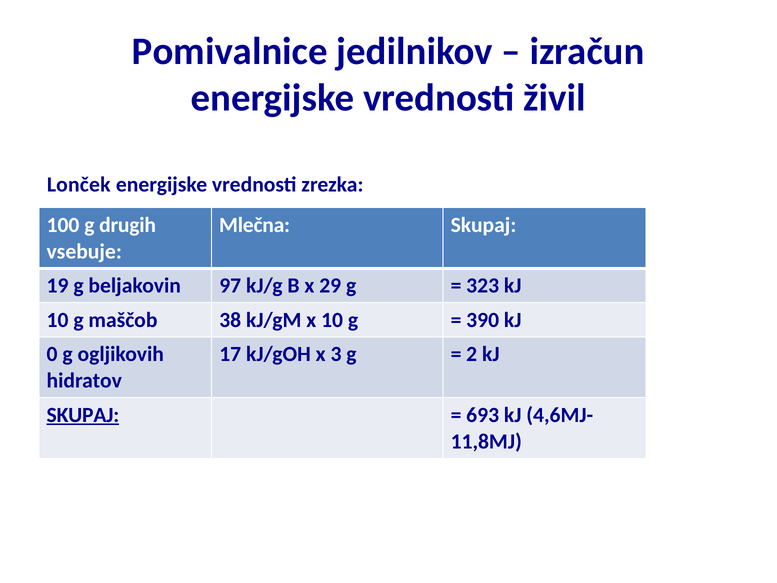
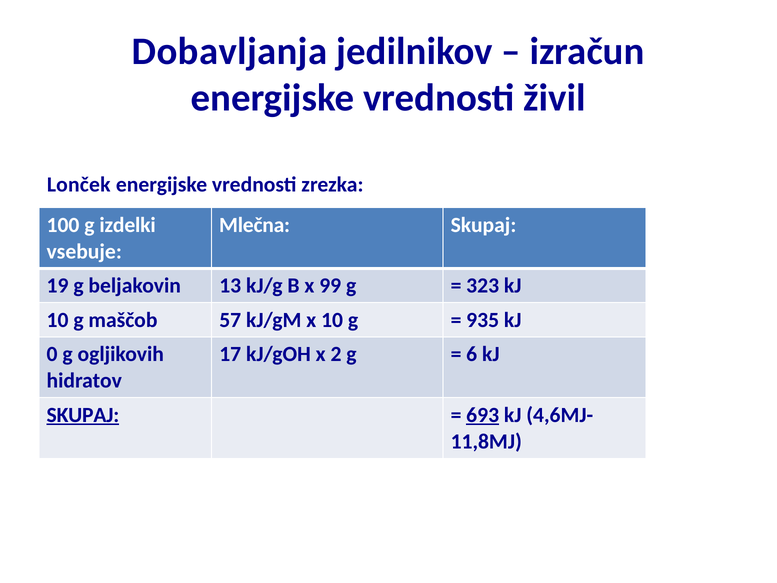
Pomivalnice: Pomivalnice -> Dobavljanja
drugih: drugih -> izdelki
97: 97 -> 13
29: 29 -> 99
38: 38 -> 57
390: 390 -> 935
3: 3 -> 2
2: 2 -> 6
693 underline: none -> present
